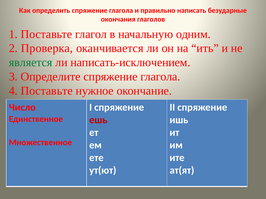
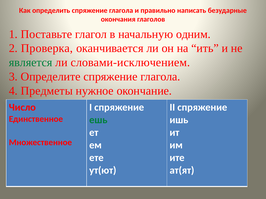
написать-исключением: написать-исключением -> словами-исключением
4 Поставьте: Поставьте -> Предметы
ешь colour: red -> green
